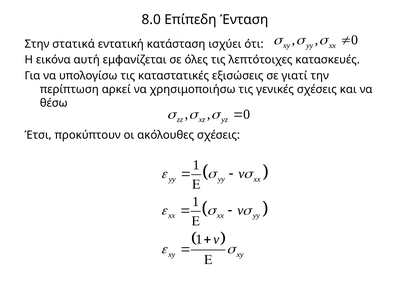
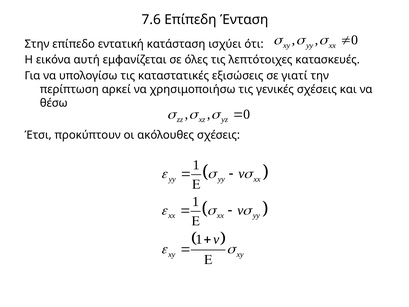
8.0: 8.0 -> 7.6
στατικά: στατικά -> επίπεδο
